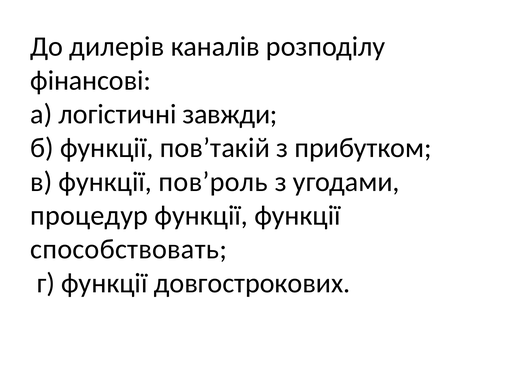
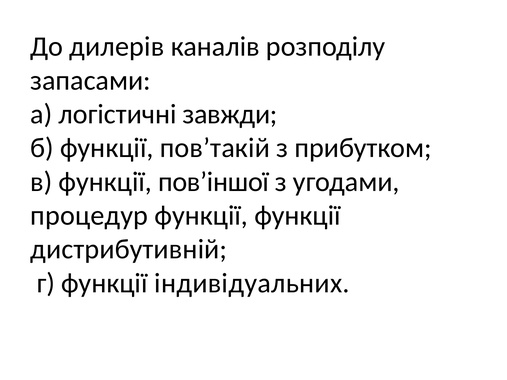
фінансові: фінансові -> запасами
пов’роль: пов’роль -> пов’іншої
способствовать: способствовать -> дистрибутивній
довгострокових: довгострокових -> індивідуальних
